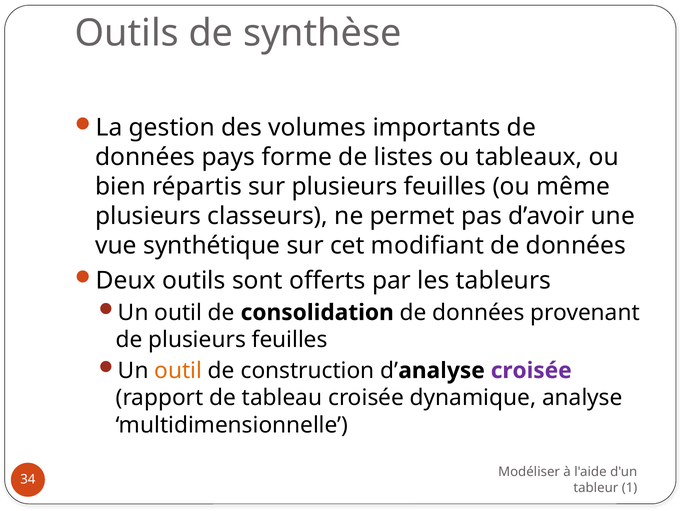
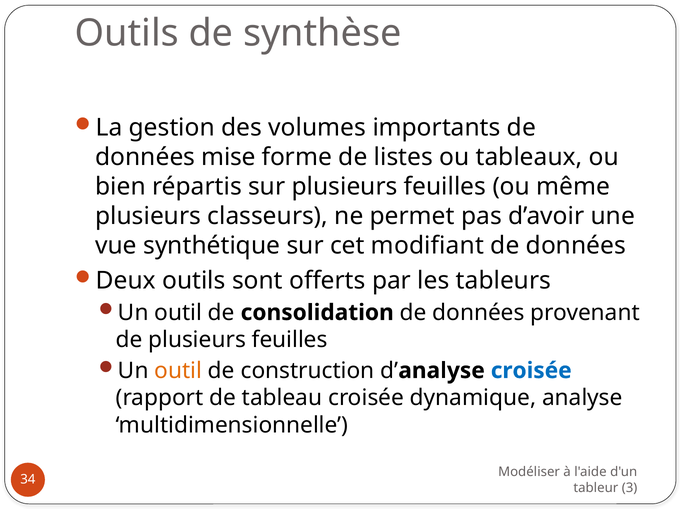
pays: pays -> mise
croisée at (531, 370) colour: purple -> blue
1: 1 -> 3
